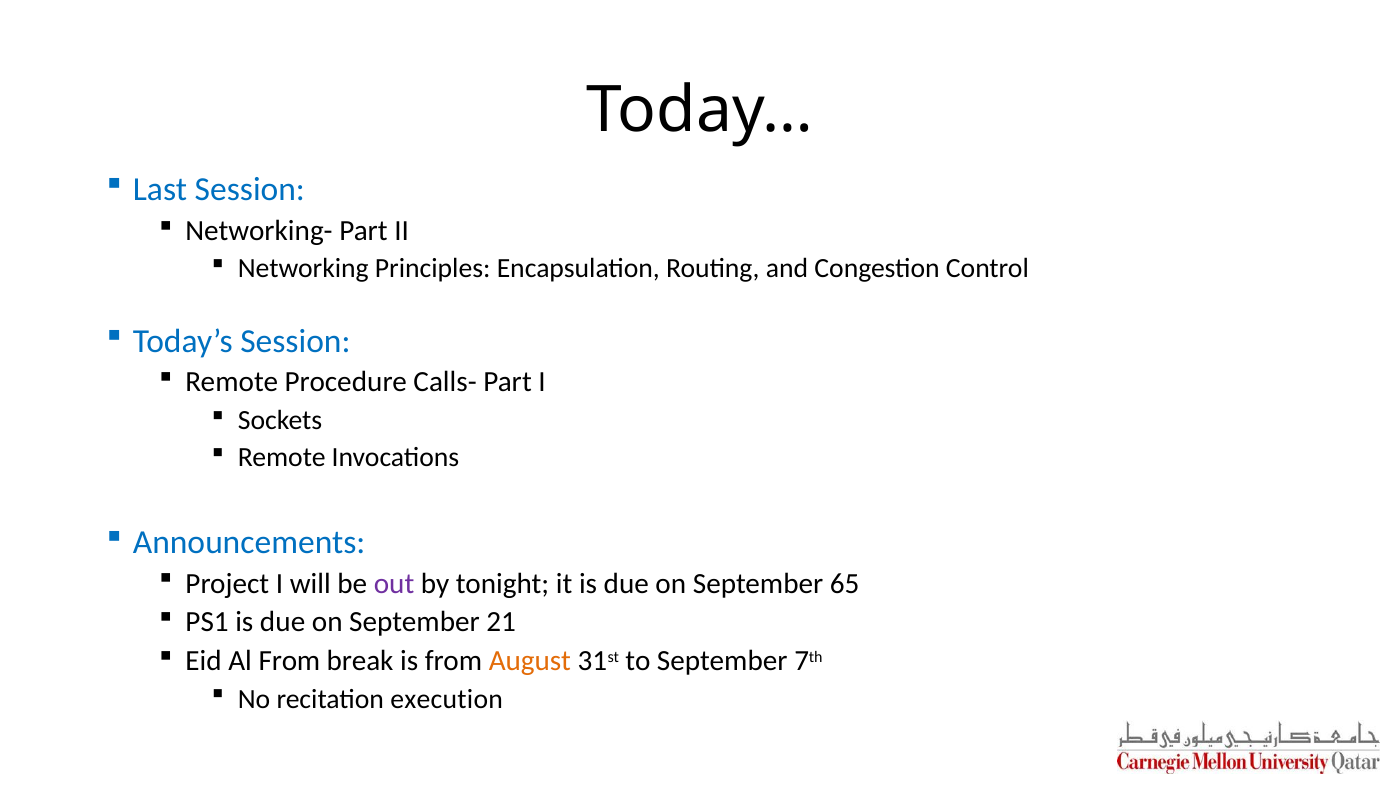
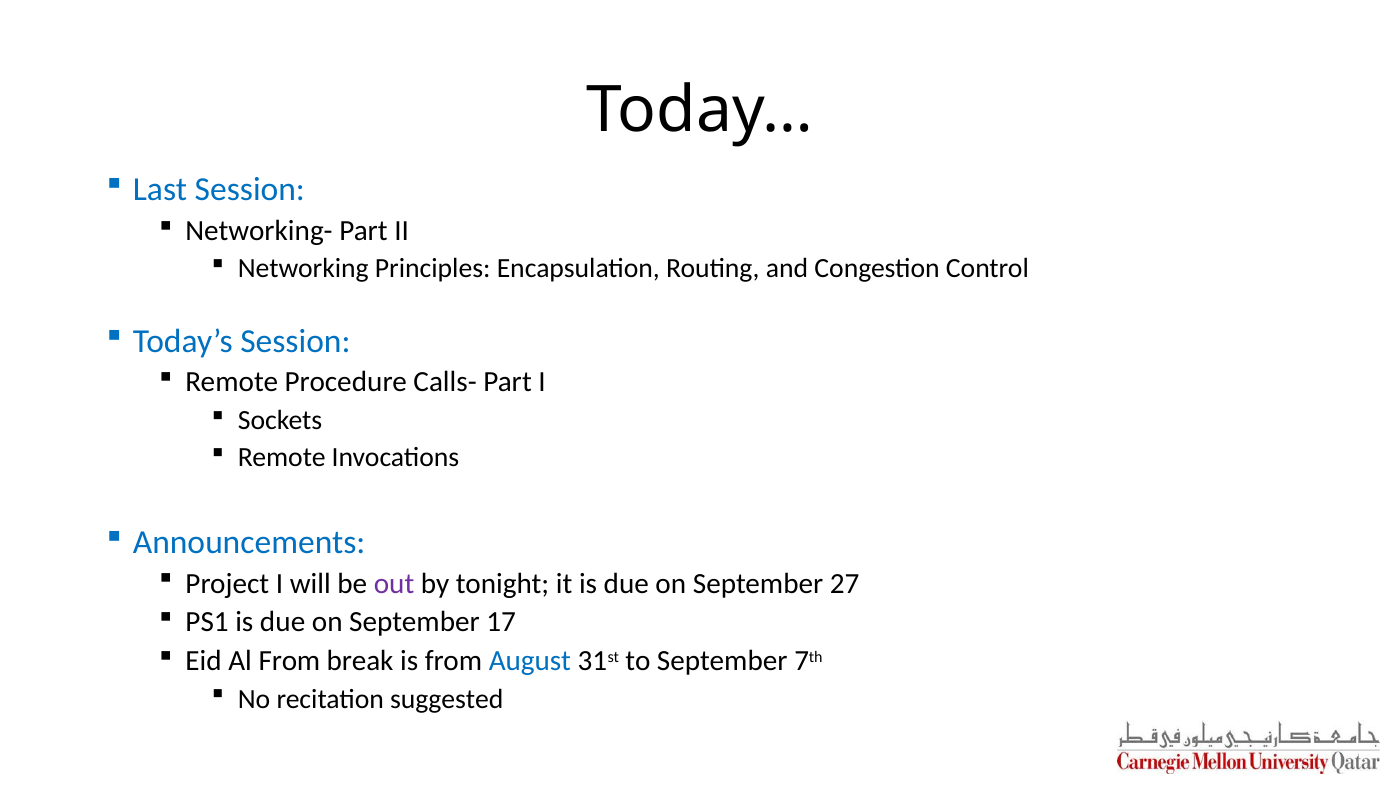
65: 65 -> 27
21: 21 -> 17
August colour: orange -> blue
execution: execution -> suggested
